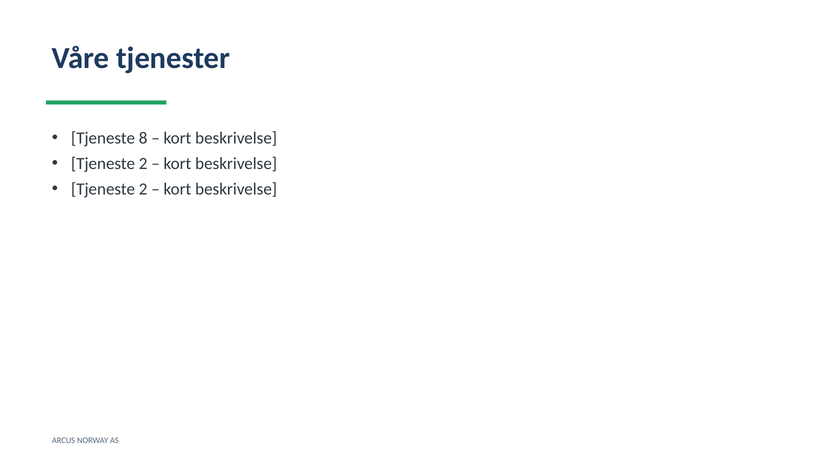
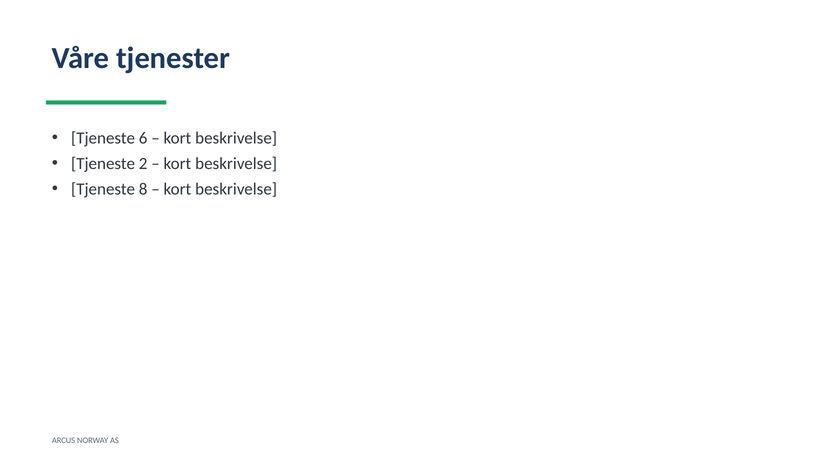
8: 8 -> 6
2 at (143, 189): 2 -> 8
